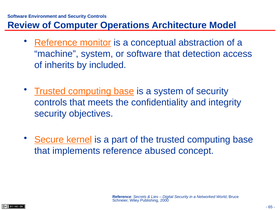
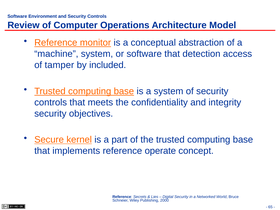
inherits: inherits -> tamper
abused: abused -> operate
